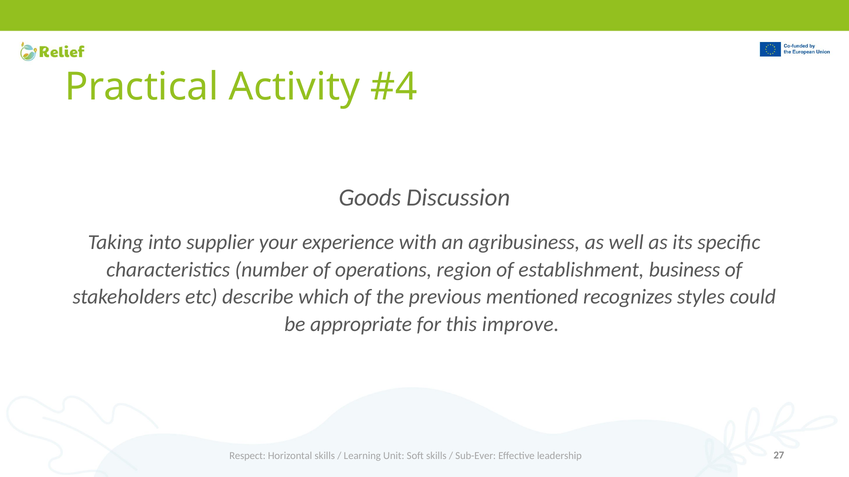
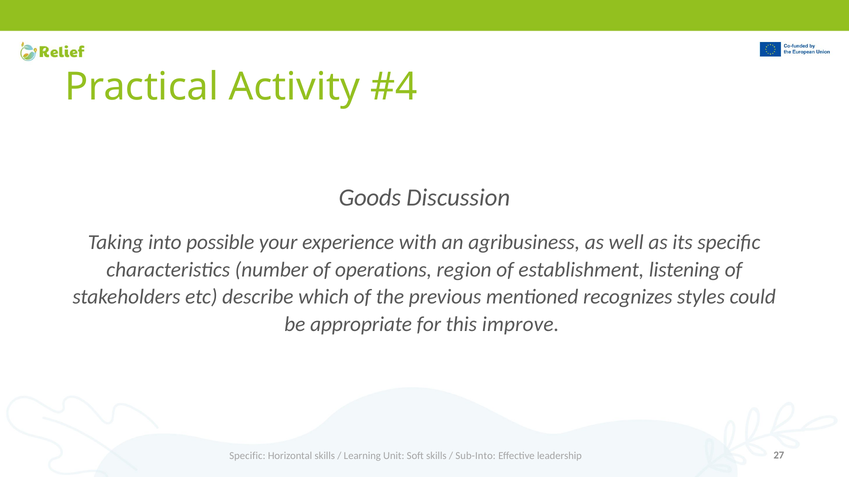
supplier: supplier -> possible
business: business -> listening
Respect at (247, 456): Respect -> Specific
Sub-Ever: Sub-Ever -> Sub-Into
